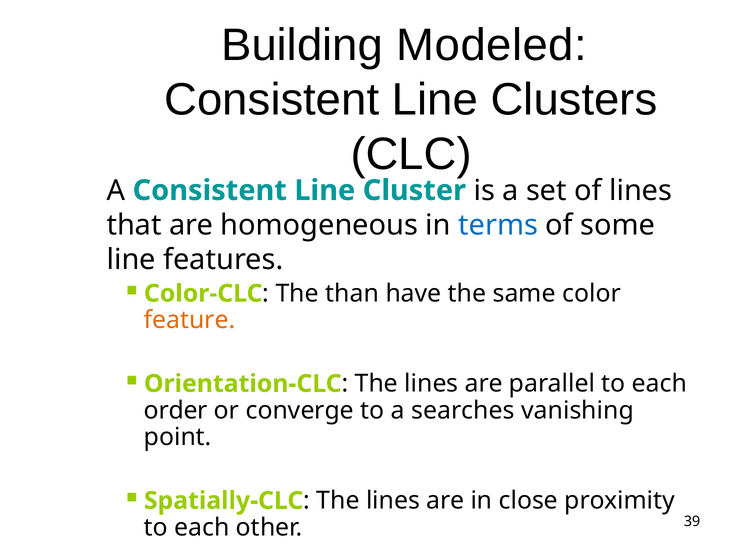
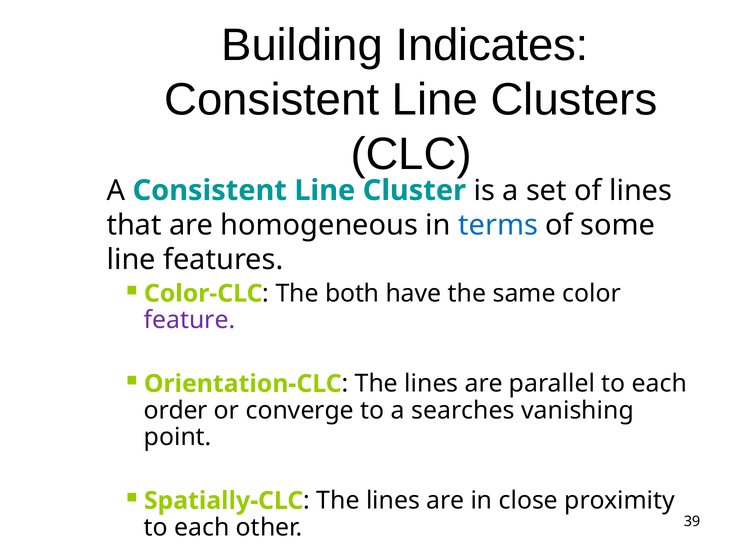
Modeled: Modeled -> Indicates
than: than -> both
feature colour: orange -> purple
